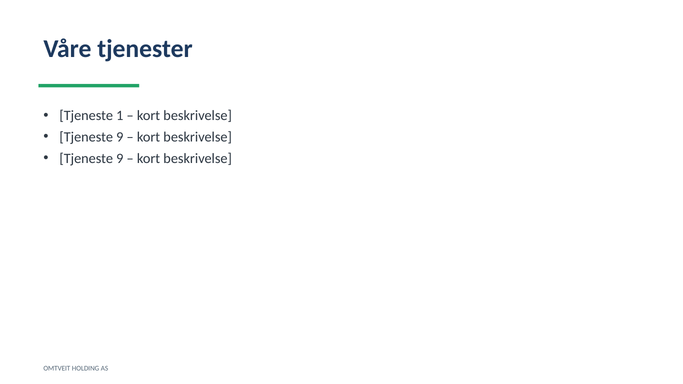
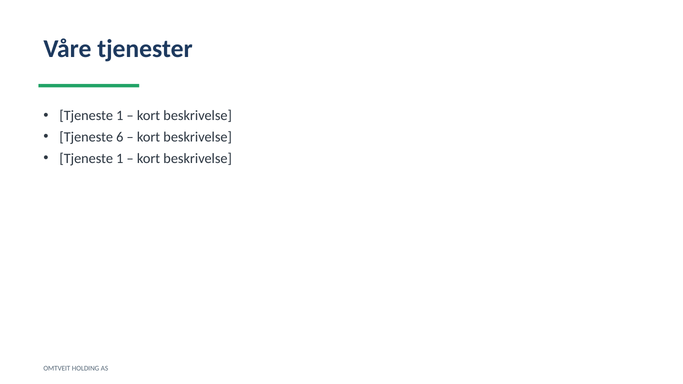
9 at (120, 137): 9 -> 6
9 at (120, 158): 9 -> 1
